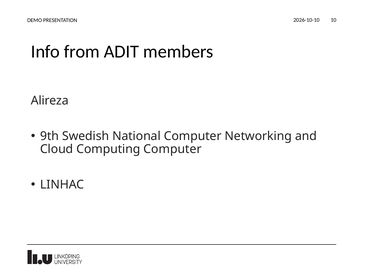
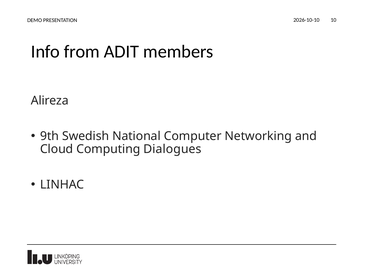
Computing Computer: Computer -> Dialogues
